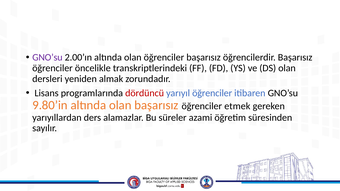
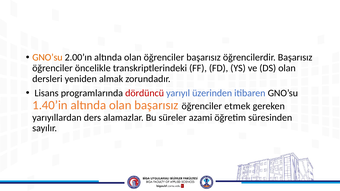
GNO’su at (47, 57) colour: purple -> orange
yarıyıl öğrenciler: öğrenciler -> üzerinden
9.80’in: 9.80’in -> 1.40’in
